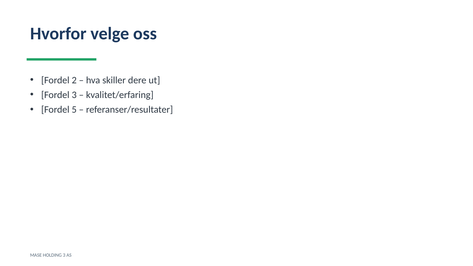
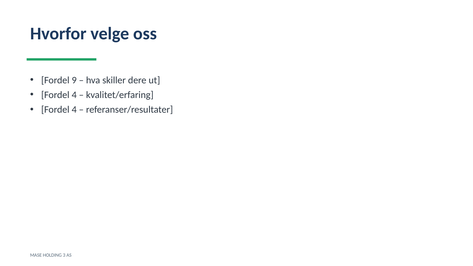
2: 2 -> 9
3 at (74, 95): 3 -> 4
5 at (74, 110): 5 -> 4
